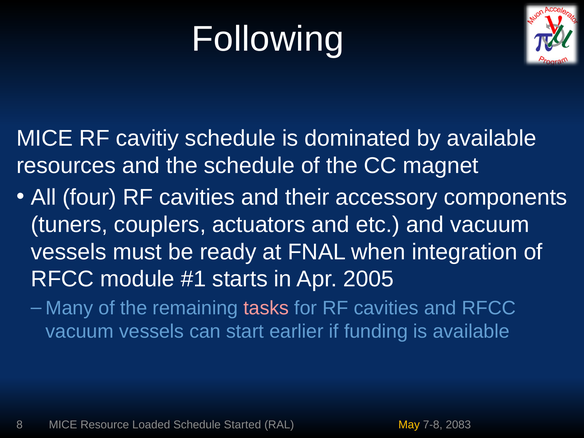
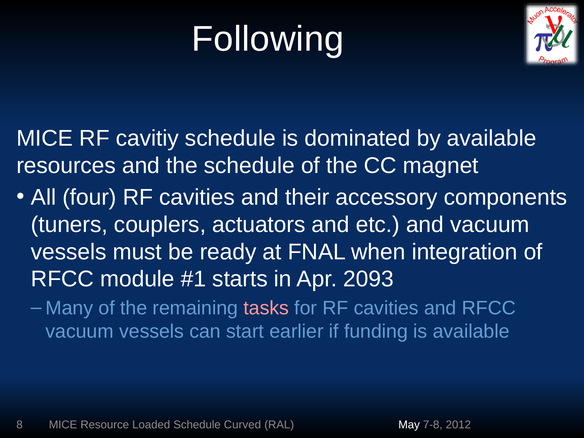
2005: 2005 -> 2093
Started: Started -> Curved
May colour: yellow -> white
2083: 2083 -> 2012
